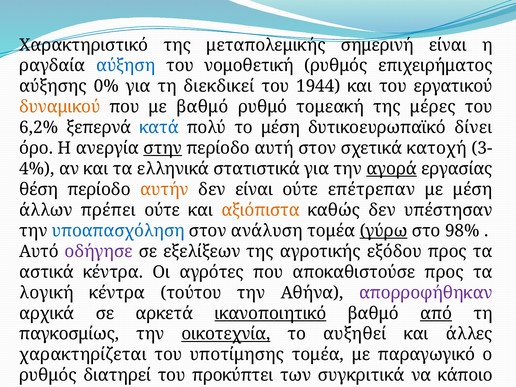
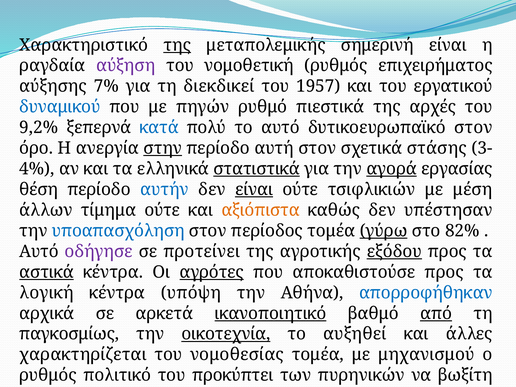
της at (177, 45) underline: none -> present
αύξηση colour: blue -> purple
0%: 0% -> 7%
1944: 1944 -> 1957
δυναμικού colour: orange -> blue
με βαθμό: βαθμό -> πηγών
τομεακή: τομεακή -> πιεστικά
μέρες: μέρες -> αρχές
6,2%: 6,2% -> 9,2%
το μέση: μέση -> αυτό
δυτικοευρωπαϊκό δίνει: δίνει -> στον
κατοχή: κατοχή -> στάσης
στατιστικά underline: none -> present
αυτήν colour: orange -> blue
είναι at (254, 189) underline: none -> present
επέτρεπαν: επέτρεπαν -> τσιφλικιών
πρέπει: πρέπει -> τίμημα
ανάλυση: ανάλυση -> περίοδος
98%: 98% -> 82%
εξελίξεων: εξελίξεων -> προτείνει
εξόδου underline: none -> present
αστικά underline: none -> present
αγρότες underline: none -> present
τούτου: τούτου -> υπόψη
απορροφήθηκαν colour: purple -> blue
υποτίμησης: υποτίμησης -> νομοθεσίας
παραγωγικό: παραγωγικό -> μηχανισμού
διατηρεί: διατηρεί -> πολιτικό
συγκριτικά: συγκριτικά -> πυρηνικών
κάποιο: κάποιο -> βωξίτη
